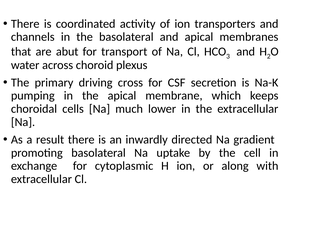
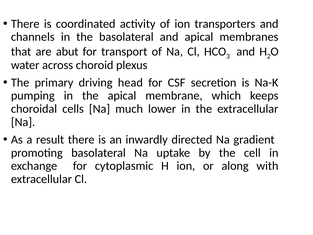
cross: cross -> head
